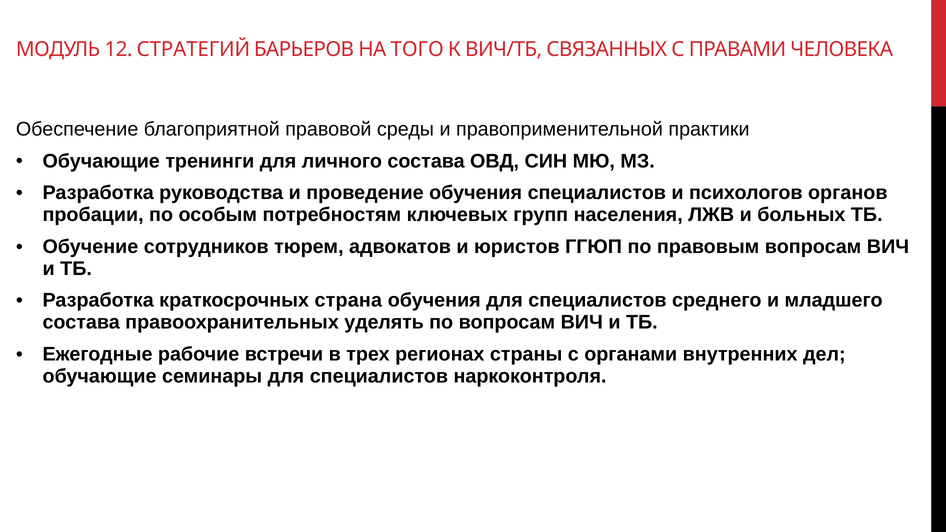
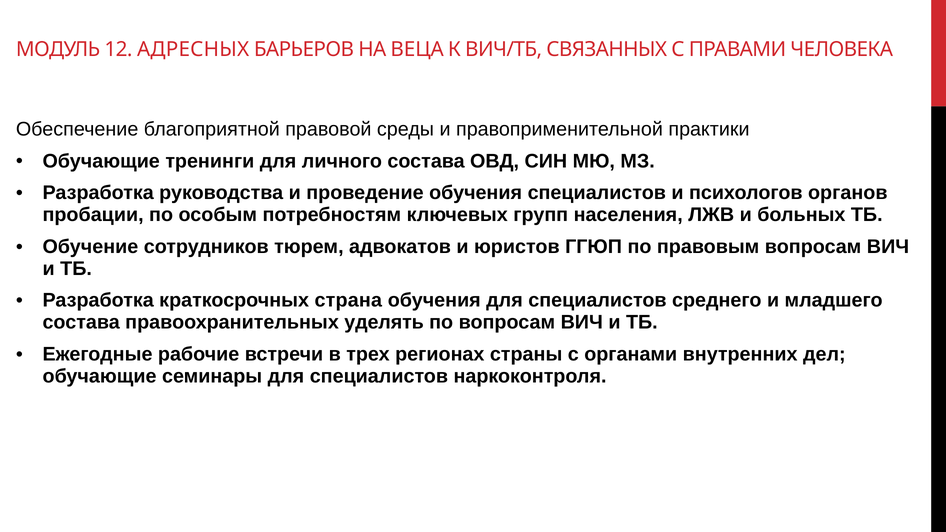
СТРАТЕГИЙ: СТРАТЕГИЙ -> АДРЕСНЫХ
ТОГО: ТОГО -> ВЕЦА
